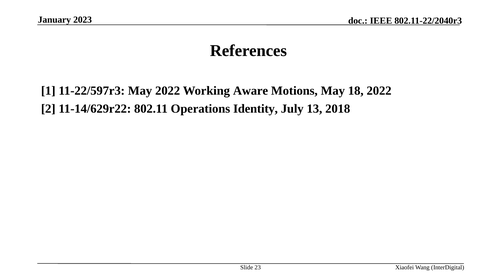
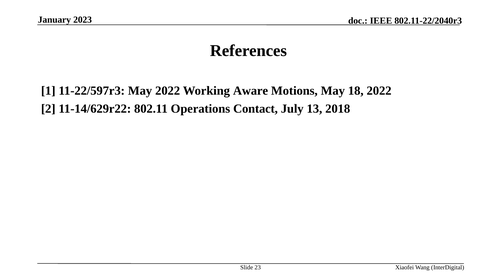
Identity: Identity -> Contact
